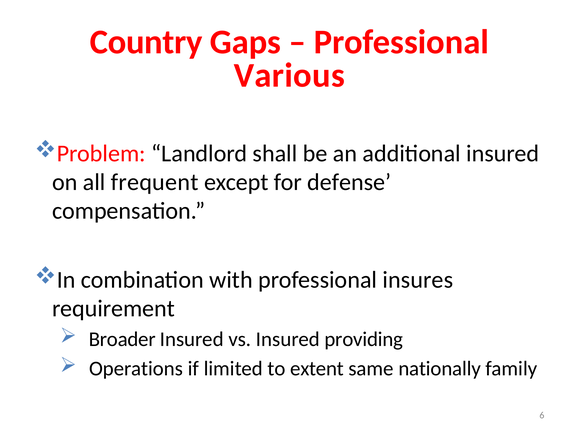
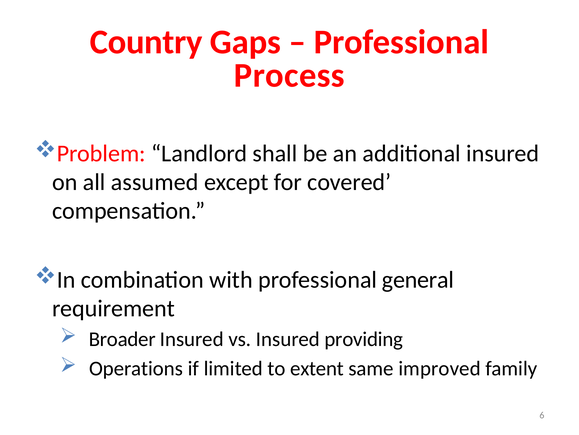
Various: Various -> Process
frequent: frequent -> assumed
defense: defense -> covered
insures: insures -> general
nationally: nationally -> improved
